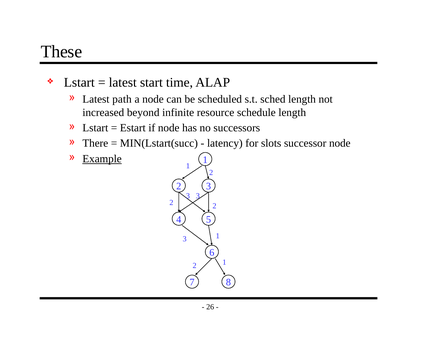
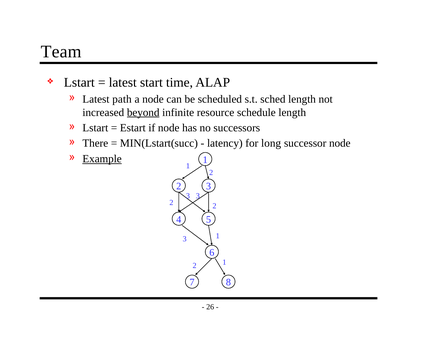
These: These -> Team
beyond underline: none -> present
slots: slots -> long
